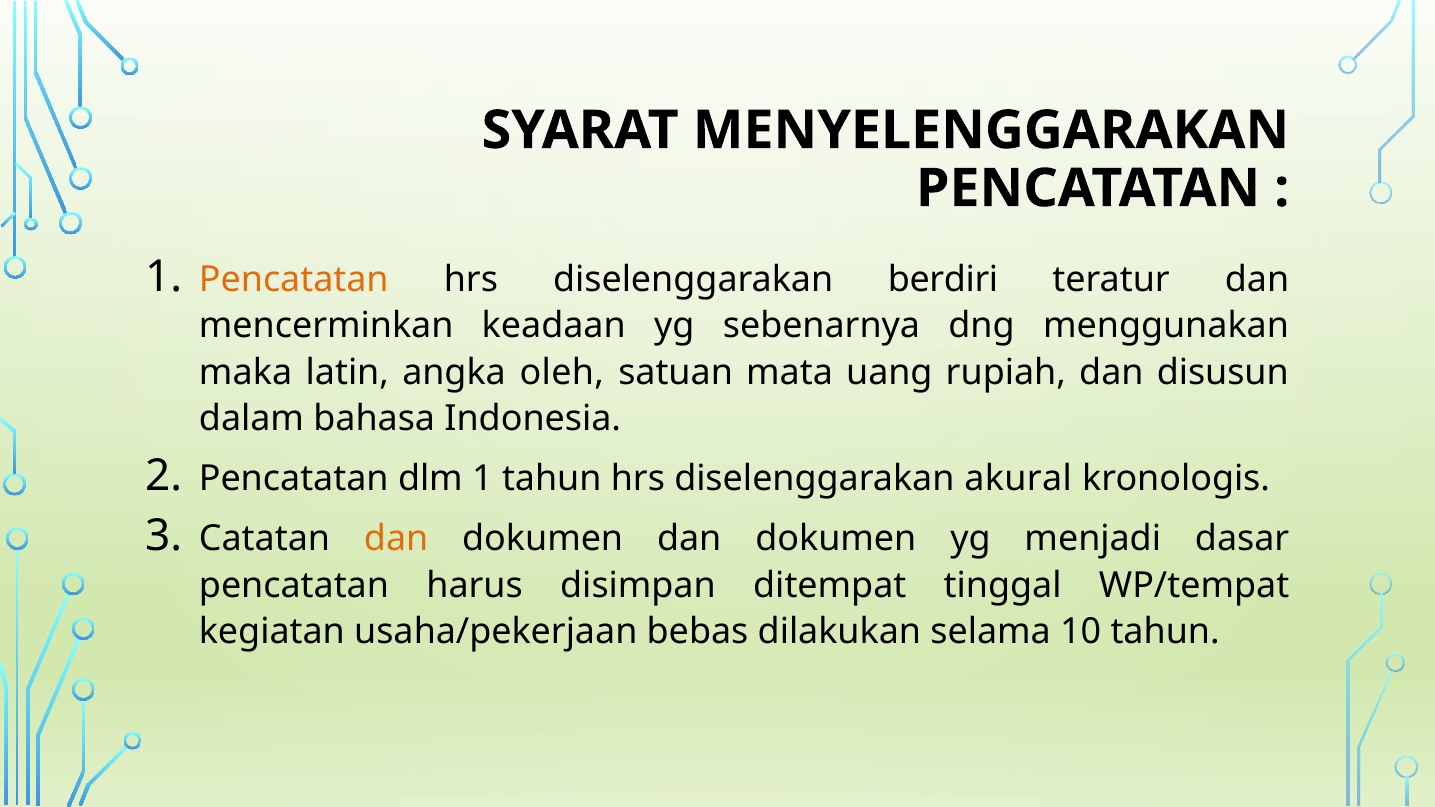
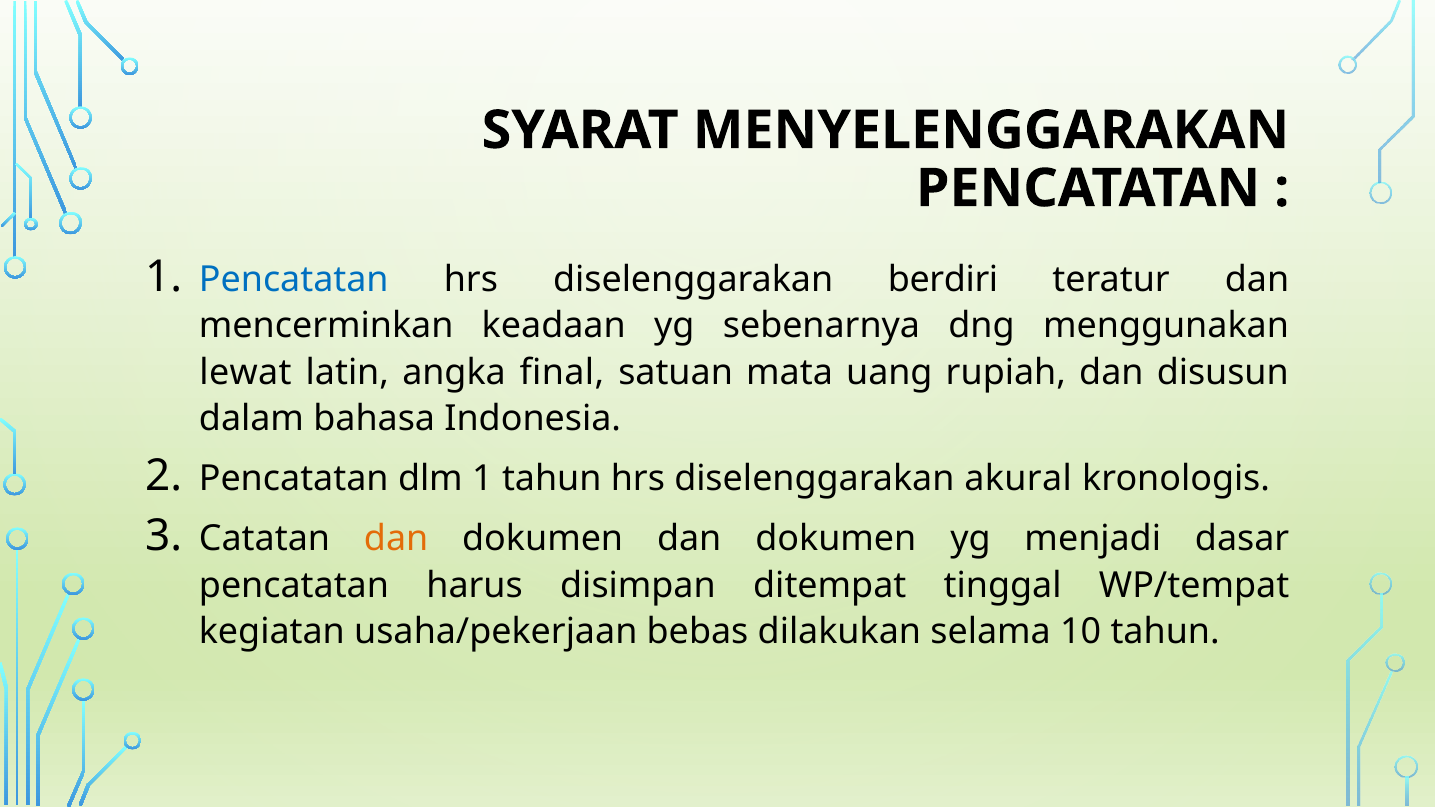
Pencatatan at (294, 280) colour: orange -> blue
maka: maka -> lewat
oleh: oleh -> final
